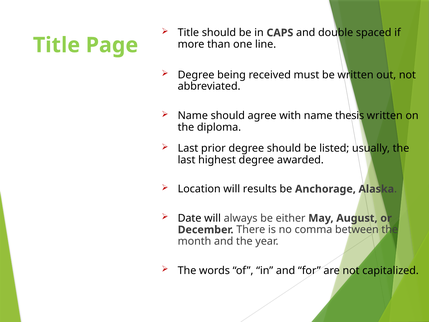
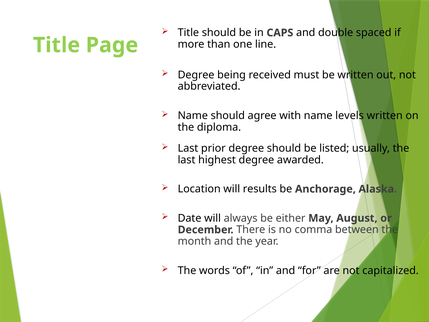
thesis: thesis -> levels
